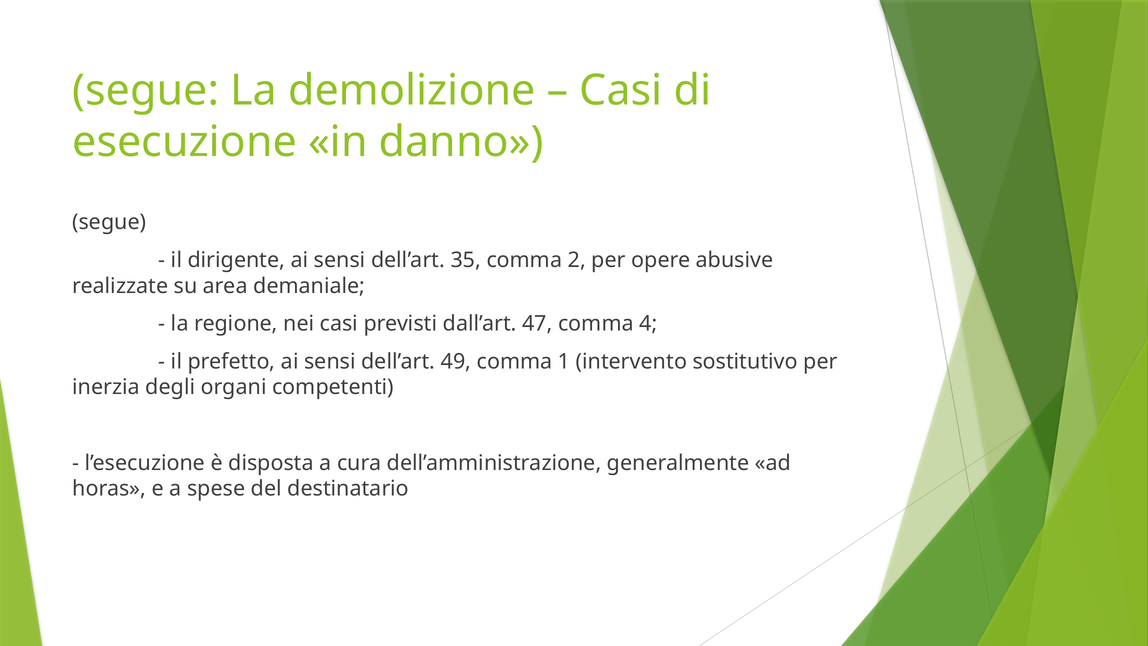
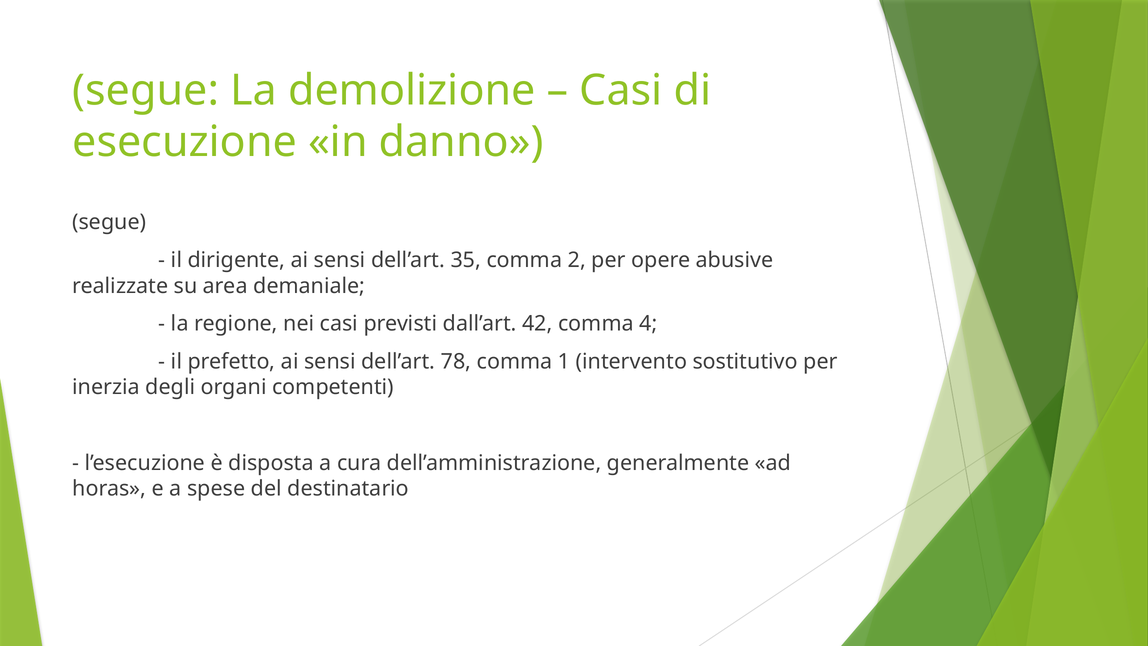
47: 47 -> 42
49: 49 -> 78
